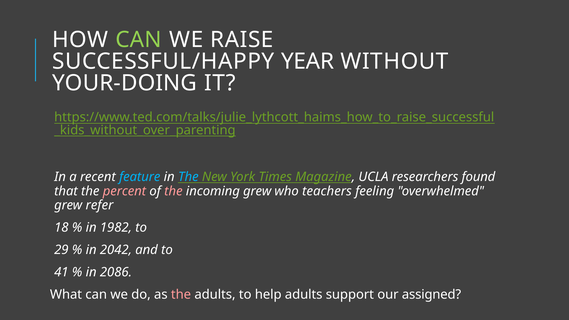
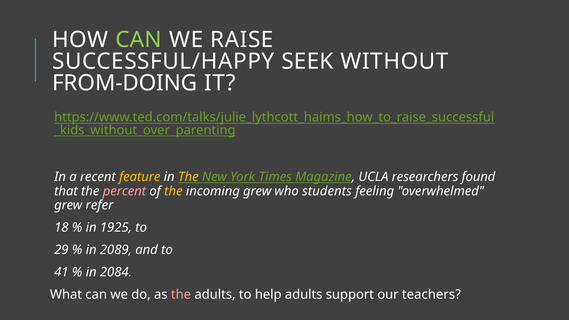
YEAR: YEAR -> SEEK
YOUR-DOING: YOUR-DOING -> FROM-DOING
feature colour: light blue -> yellow
The at (188, 177) colour: light blue -> yellow
the at (173, 191) colour: pink -> yellow
teachers: teachers -> students
1982: 1982 -> 1925
2042: 2042 -> 2089
2086: 2086 -> 2084
assigned: assigned -> teachers
